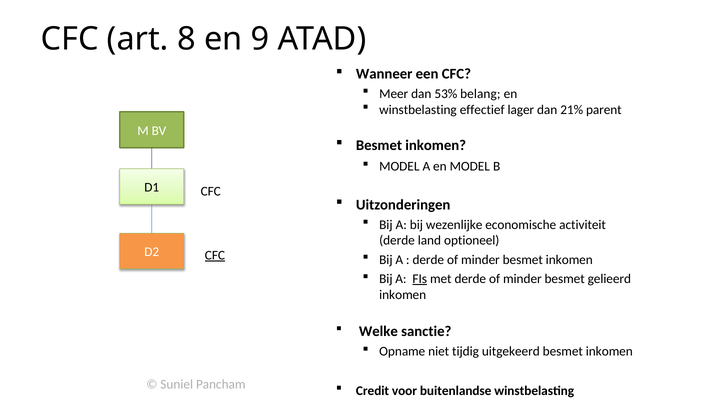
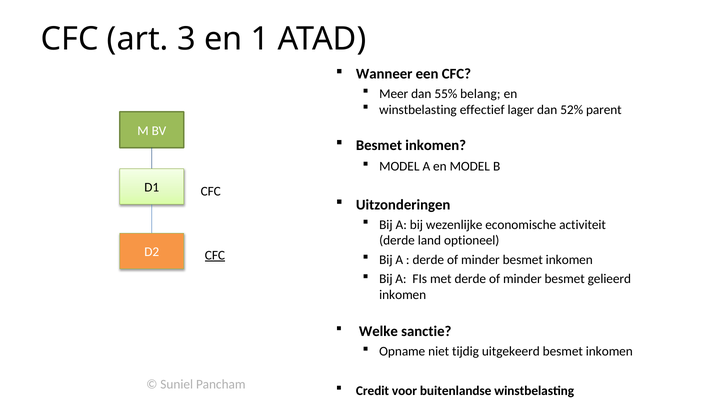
8: 8 -> 3
9: 9 -> 1
53%: 53% -> 55%
21%: 21% -> 52%
FIs underline: present -> none
